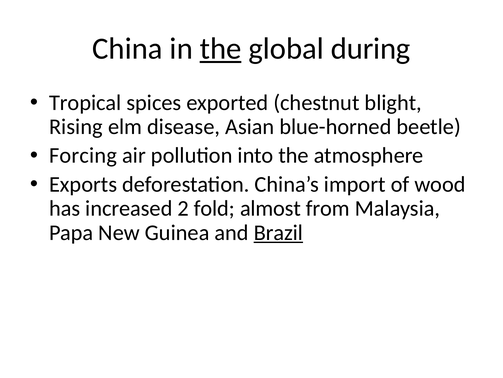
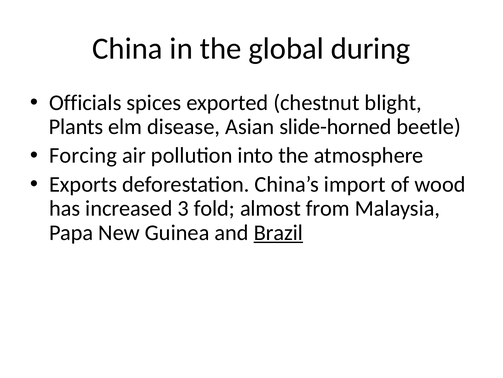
the at (221, 49) underline: present -> none
Tropical: Tropical -> Officials
Rising: Rising -> Plants
blue-horned: blue-horned -> slide-horned
2: 2 -> 3
